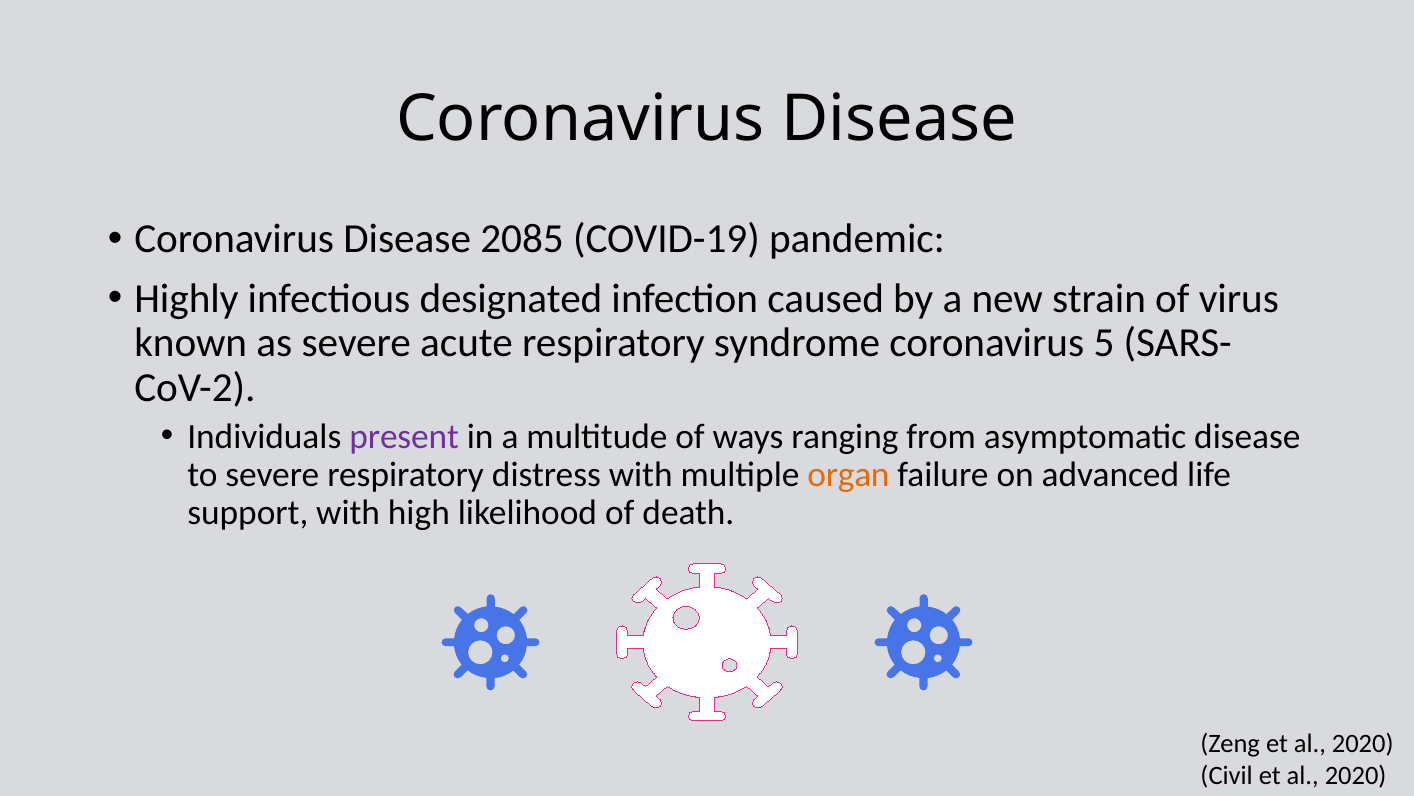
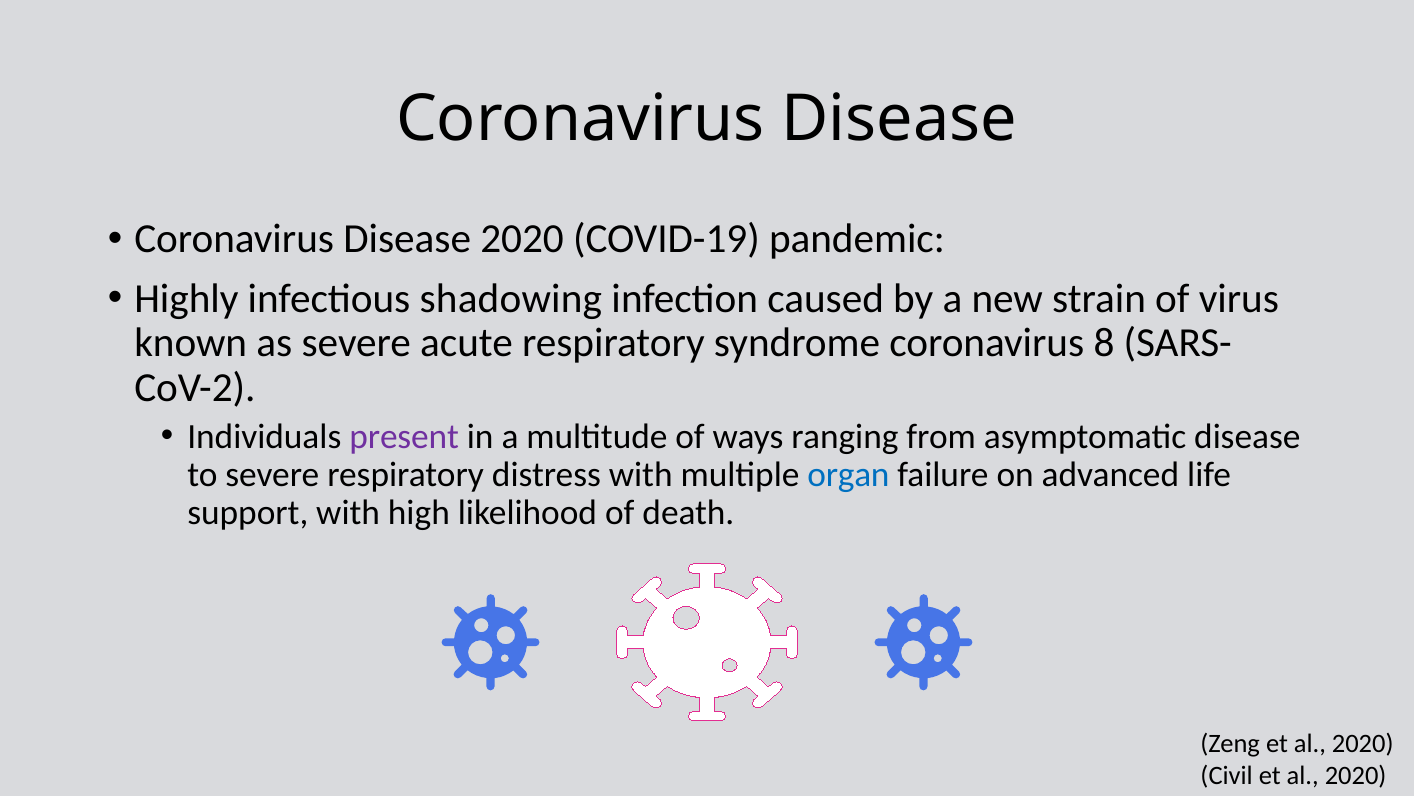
Disease 2085: 2085 -> 2020
designated: designated -> shadowing
5: 5 -> 8
organ colour: orange -> blue
